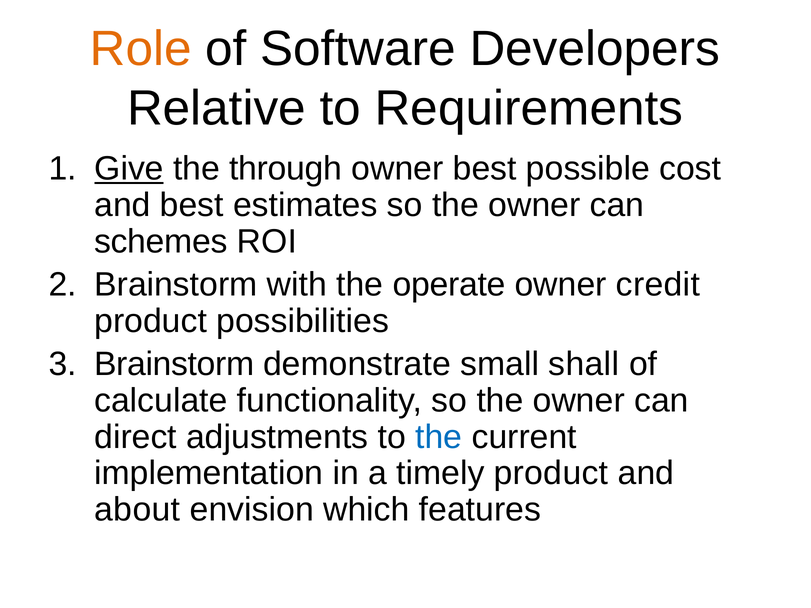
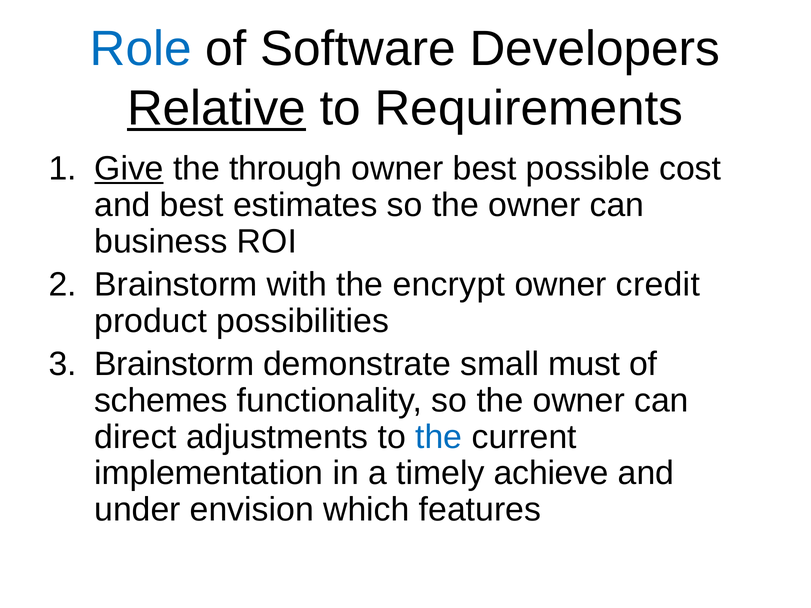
Role colour: orange -> blue
Relative underline: none -> present
schemes: schemes -> business
operate: operate -> encrypt
shall: shall -> must
calculate: calculate -> schemes
timely product: product -> achieve
about: about -> under
